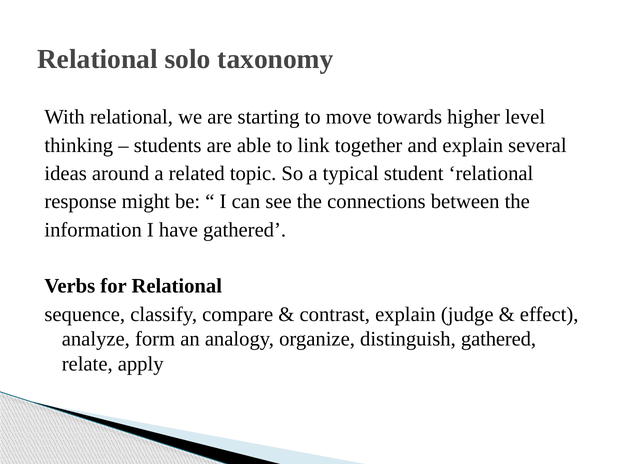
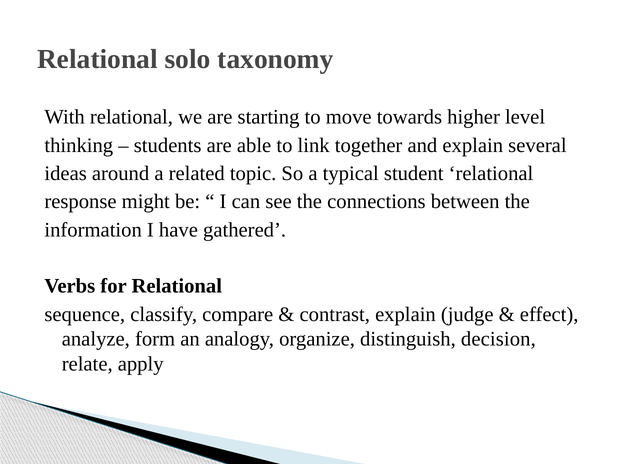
distinguish gathered: gathered -> decision
